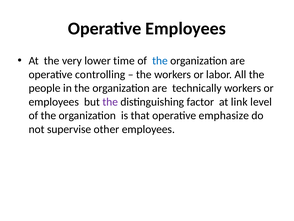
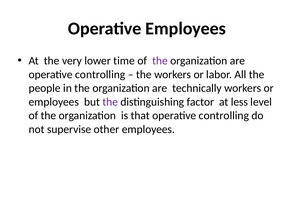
the at (160, 61) colour: blue -> purple
link: link -> less
that operative emphasize: emphasize -> controlling
